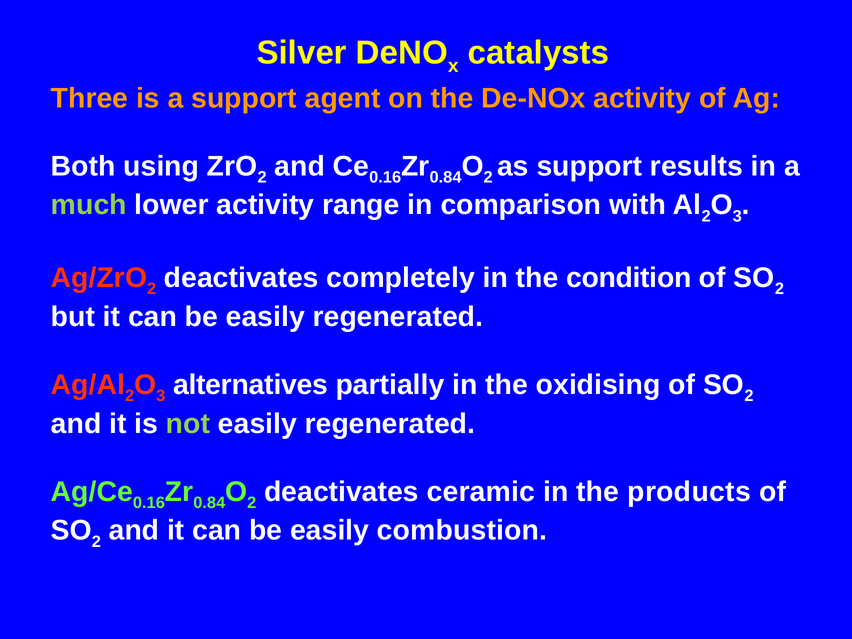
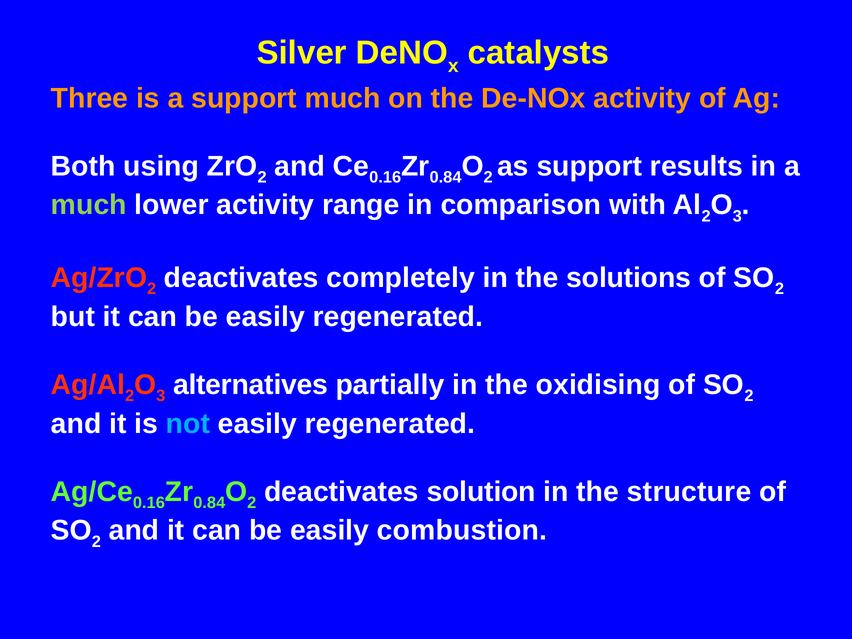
support agent: agent -> much
condition: condition -> solutions
not colour: light green -> light blue
ceramic: ceramic -> solution
products: products -> structure
